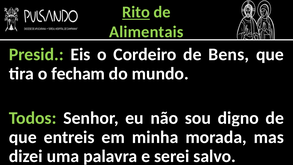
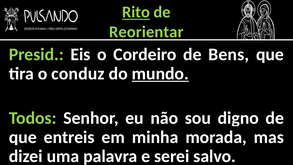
Alimentais: Alimentais -> Reorientar
fecham: fecham -> conduz
mundo underline: none -> present
